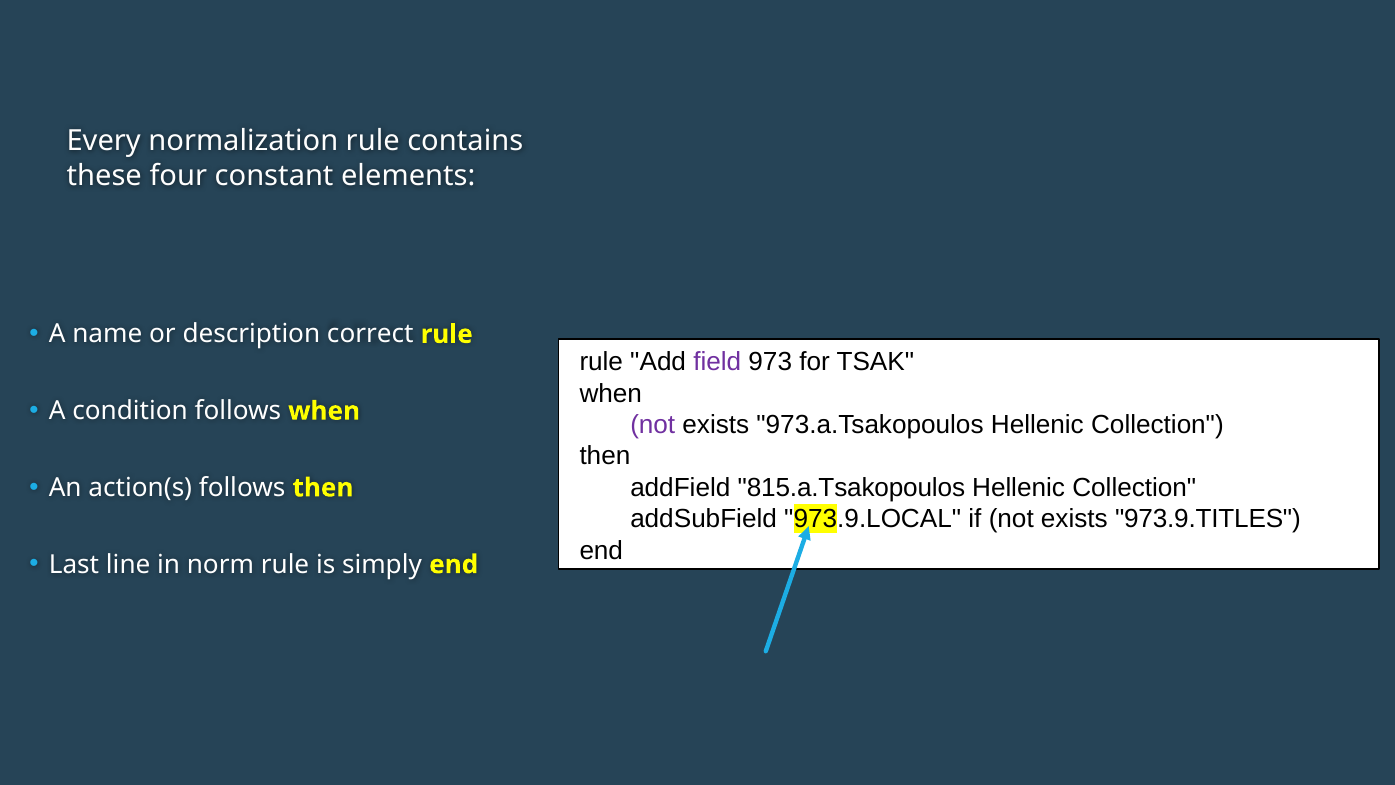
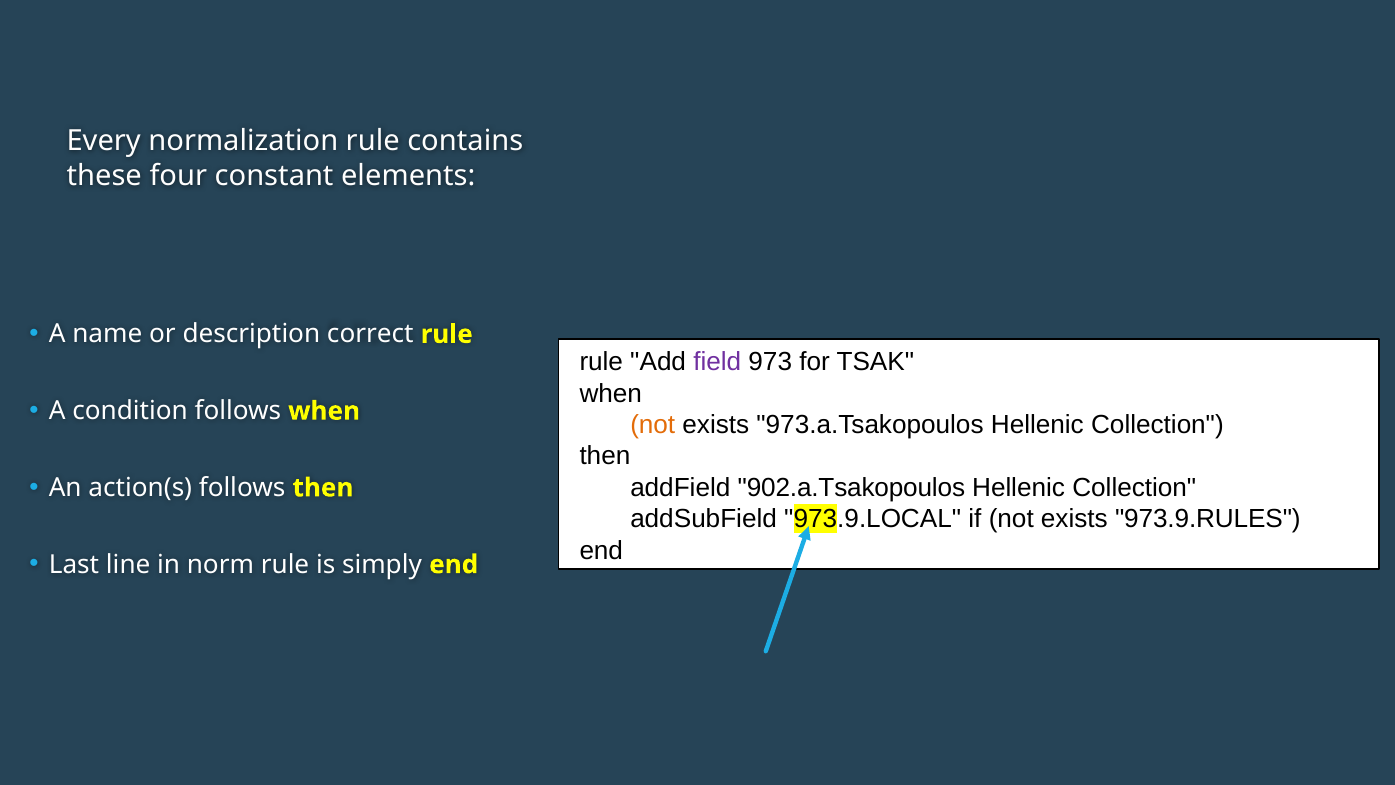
not at (653, 425) colour: purple -> orange
815.a.Tsakopoulos: 815.a.Tsakopoulos -> 902.a.Tsakopoulos
973.9.TITLES: 973.9.TITLES -> 973.9.RULES
